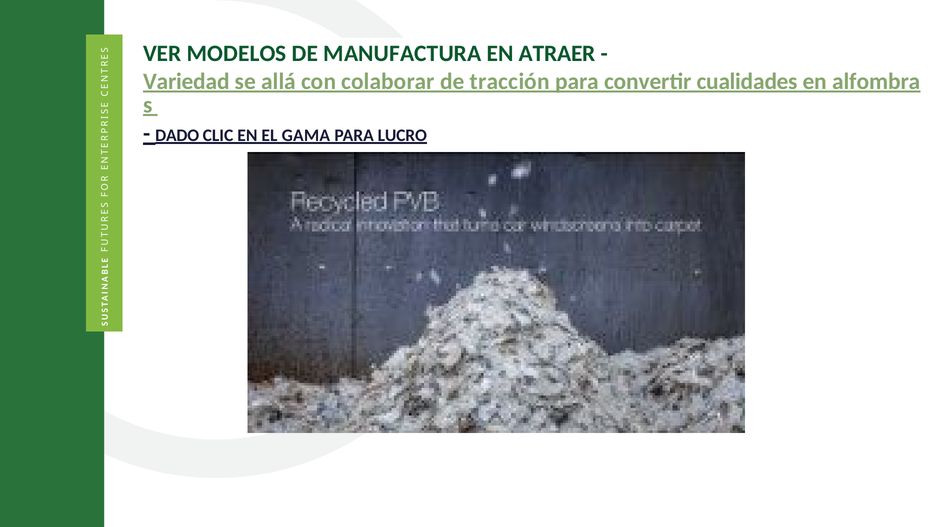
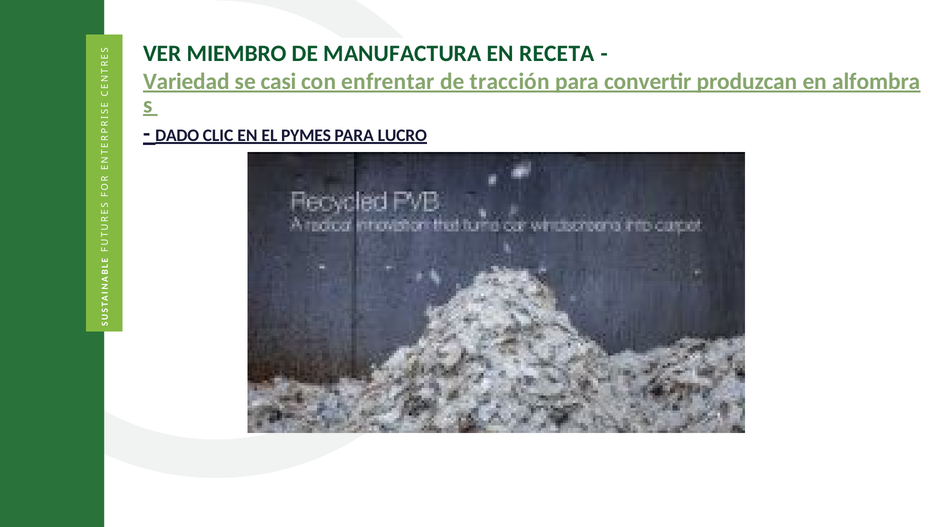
MODELOS: MODELOS -> MIEMBRO
ATRAER: ATRAER -> RECETA
allá: allá -> casi
colaborar: colaborar -> enfrentar
cualidades: cualidades -> produzcan
GAMA: GAMA -> PYMES
